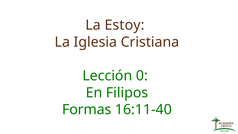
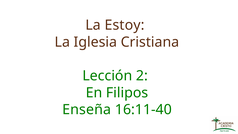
0: 0 -> 2
Formas: Formas -> Enseña
